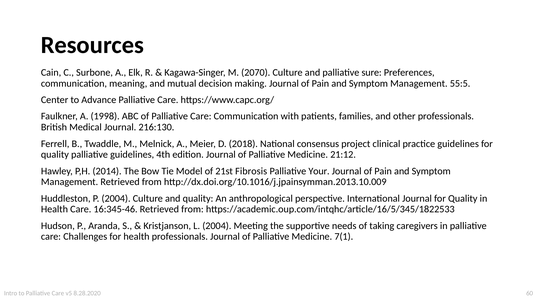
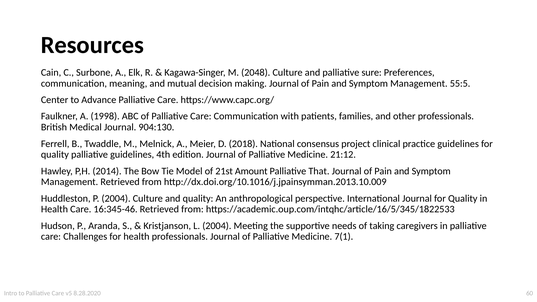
2070: 2070 -> 2048
216:130: 216:130 -> 904:130
Fibrosis: Fibrosis -> Amount
Your: Your -> That
